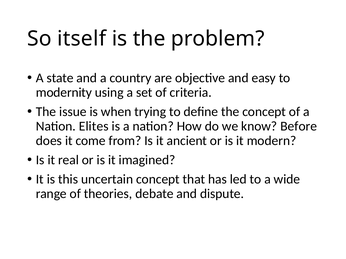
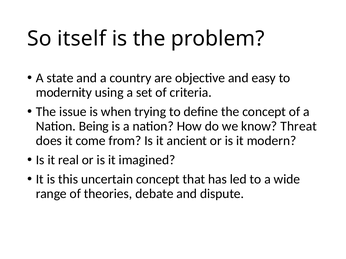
Elites: Elites -> Being
Before: Before -> Threat
